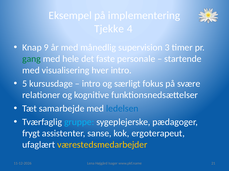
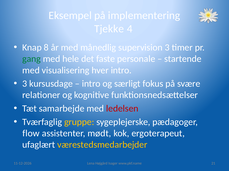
9: 9 -> 8
5 at (25, 84): 5 -> 3
ledelsen colour: blue -> red
gruppe colour: light blue -> yellow
frygt: frygt -> flow
sanse: sanse -> mødt
